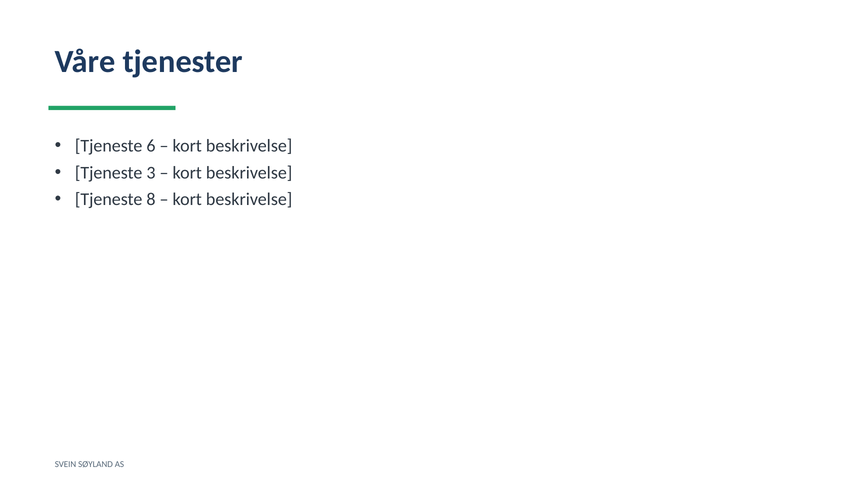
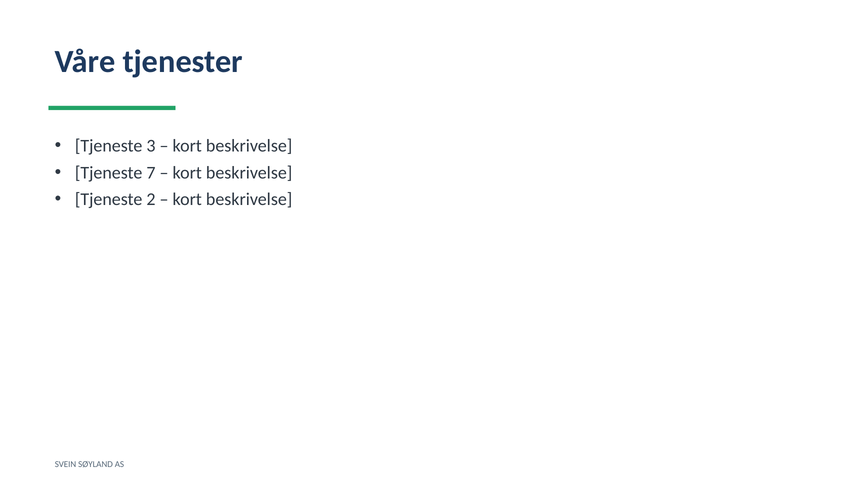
6: 6 -> 3
3: 3 -> 7
8: 8 -> 2
